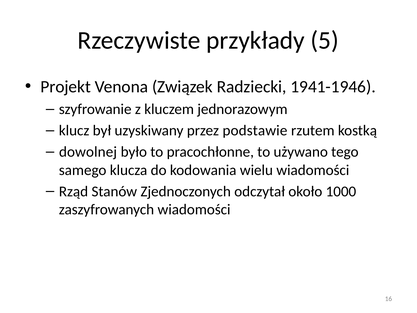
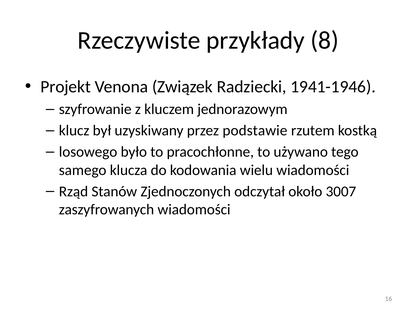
5: 5 -> 8
dowolnej: dowolnej -> losowego
1000: 1000 -> 3007
